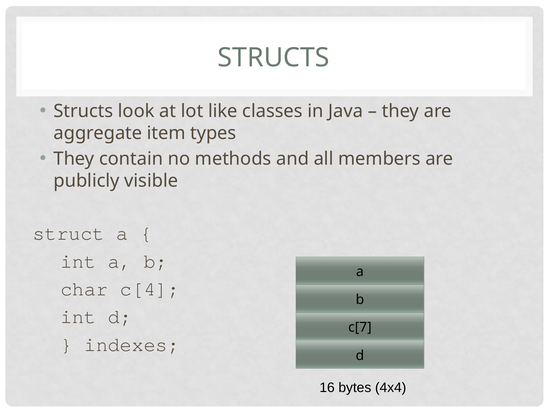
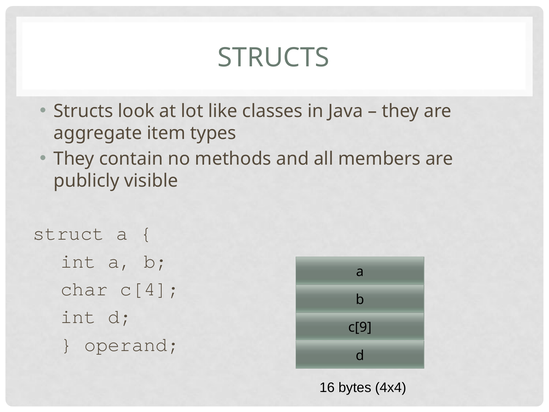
c[7: c[7 -> c[9
indexes: indexes -> operand
